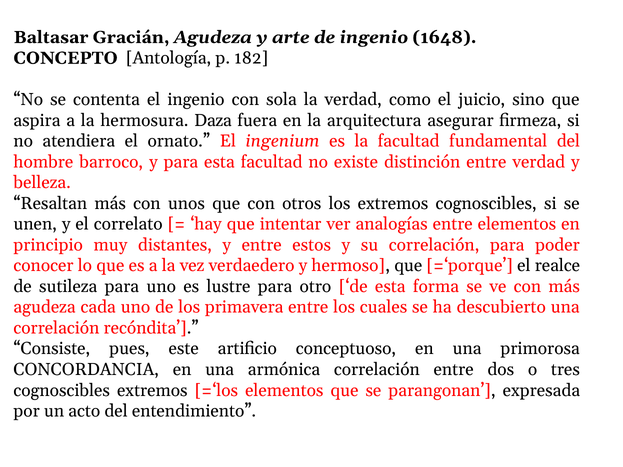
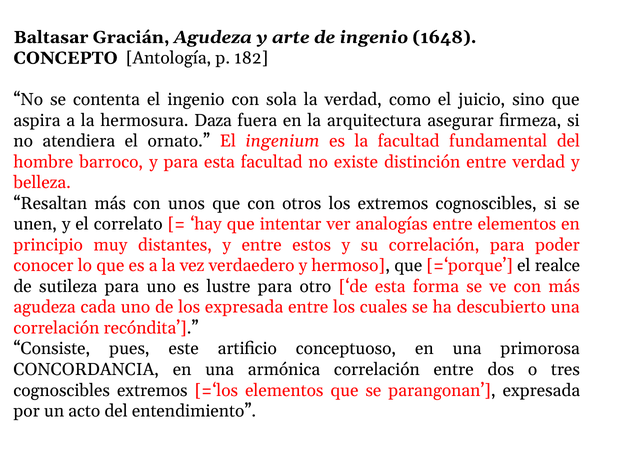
los primavera: primavera -> expresada
